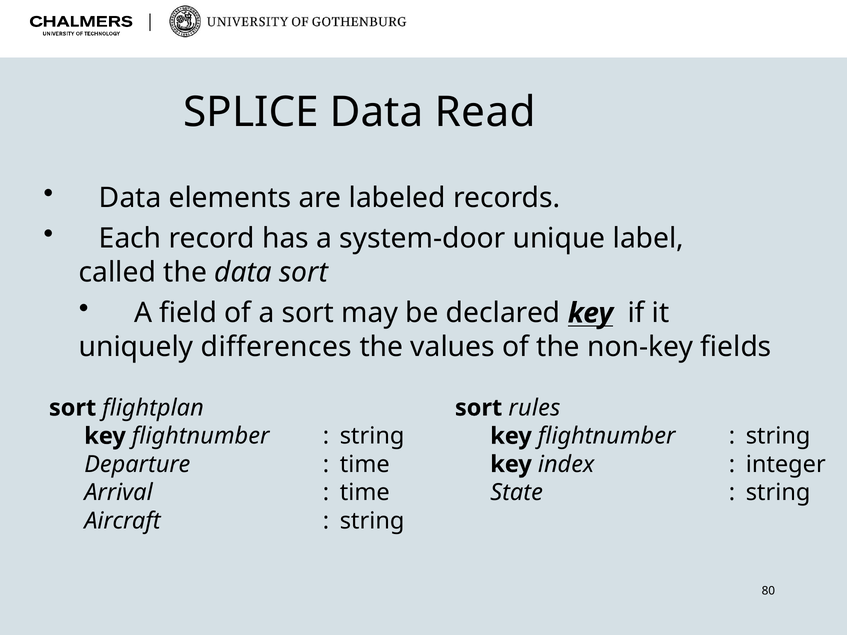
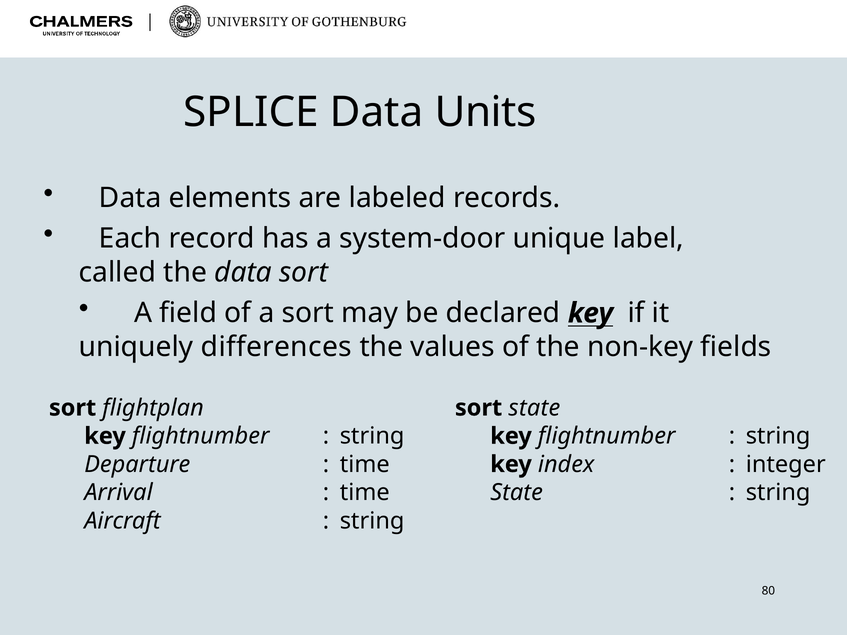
Read: Read -> Units
sort rules: rules -> state
